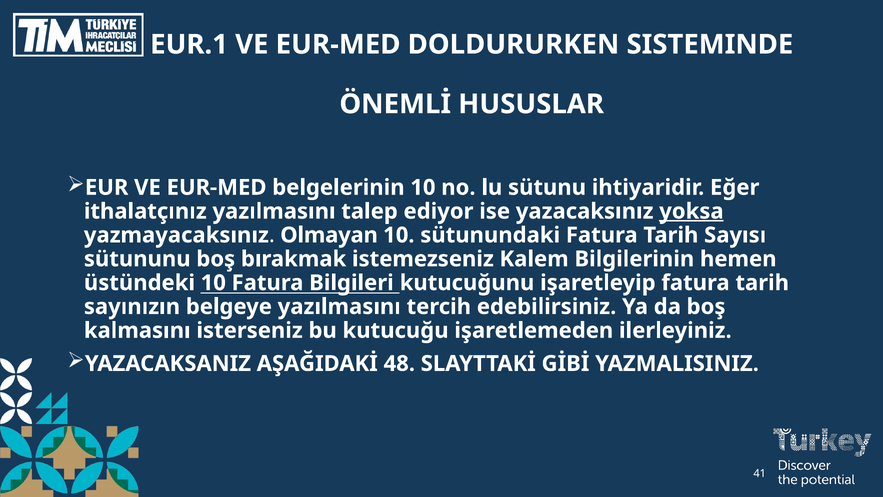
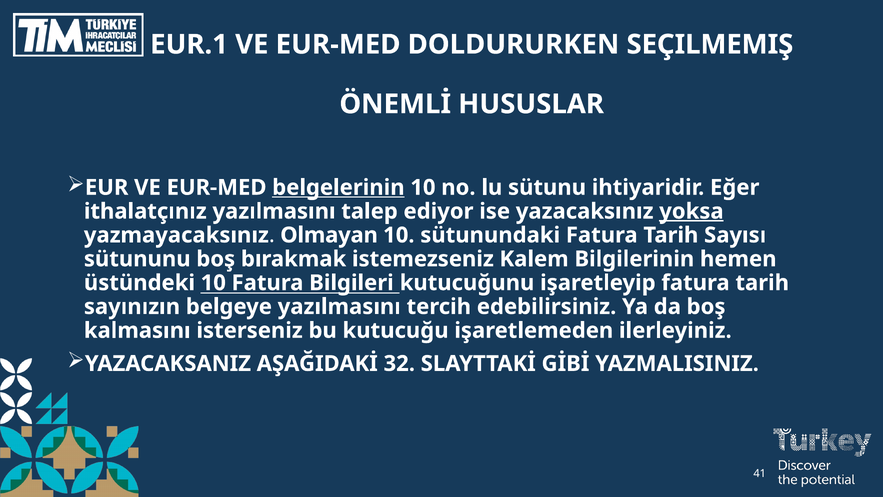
SISTEMINDE: SISTEMINDE -> SEÇILMEMIŞ
belgelerinin underline: none -> present
48: 48 -> 32
